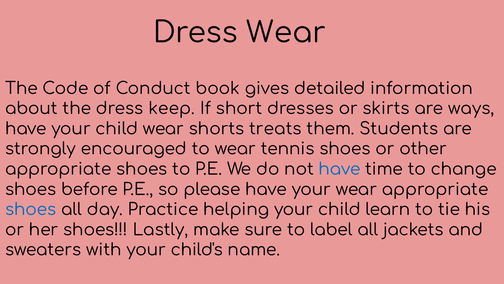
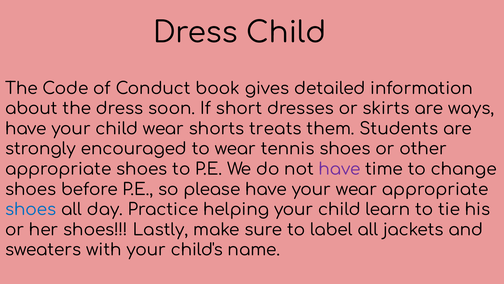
Dress Wear: Wear -> Child
keep: keep -> soon
have at (340, 169) colour: blue -> purple
